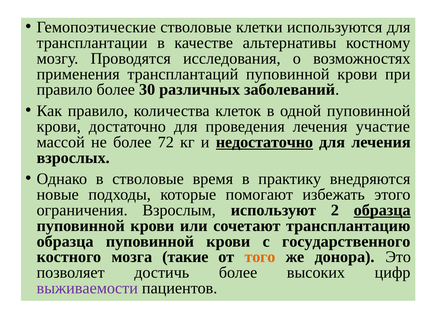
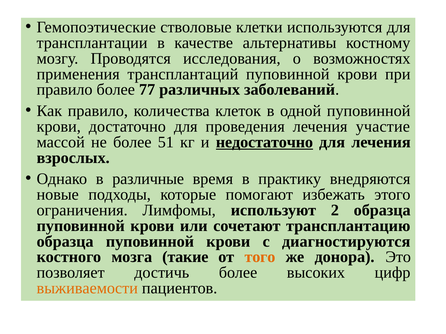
30: 30 -> 77
72: 72 -> 51
в стволовые: стволовые -> различные
Взрослым: Взрослым -> Лимфомы
образца at (382, 210) underline: present -> none
государственного: государственного -> диагностируются
выживаемости colour: purple -> orange
